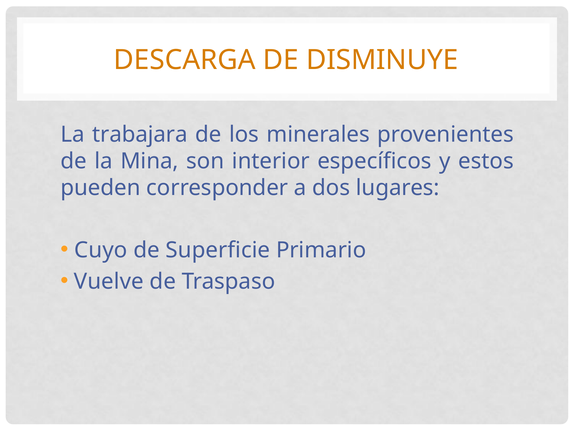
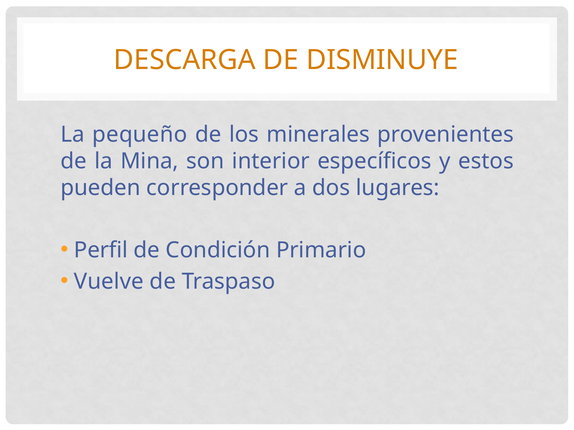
trabajara: trabajara -> pequeño
Cuyo: Cuyo -> Perfil
Superficie: Superficie -> Condición
